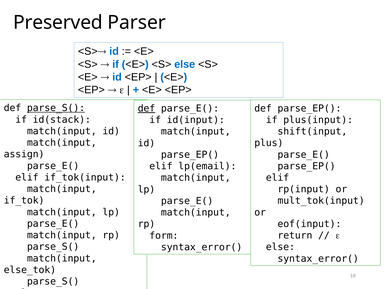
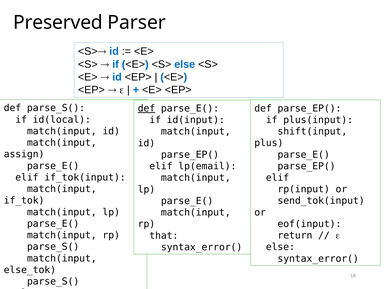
parse_S( at (56, 108) underline: present -> none
id(stack: id(stack -> id(local
mult_tok(input: mult_tok(input -> send_tok(input
form: form -> that
